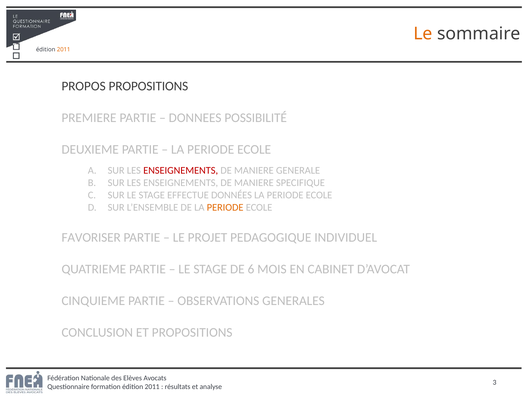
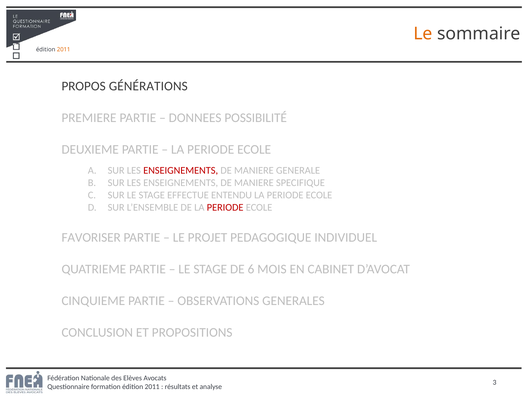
PROPOS PROPOSITIONS: PROPOSITIONS -> GÉNÉRATIONS
DONNÉES: DONNÉES -> ENTENDU
PERIODE at (225, 207) colour: orange -> red
